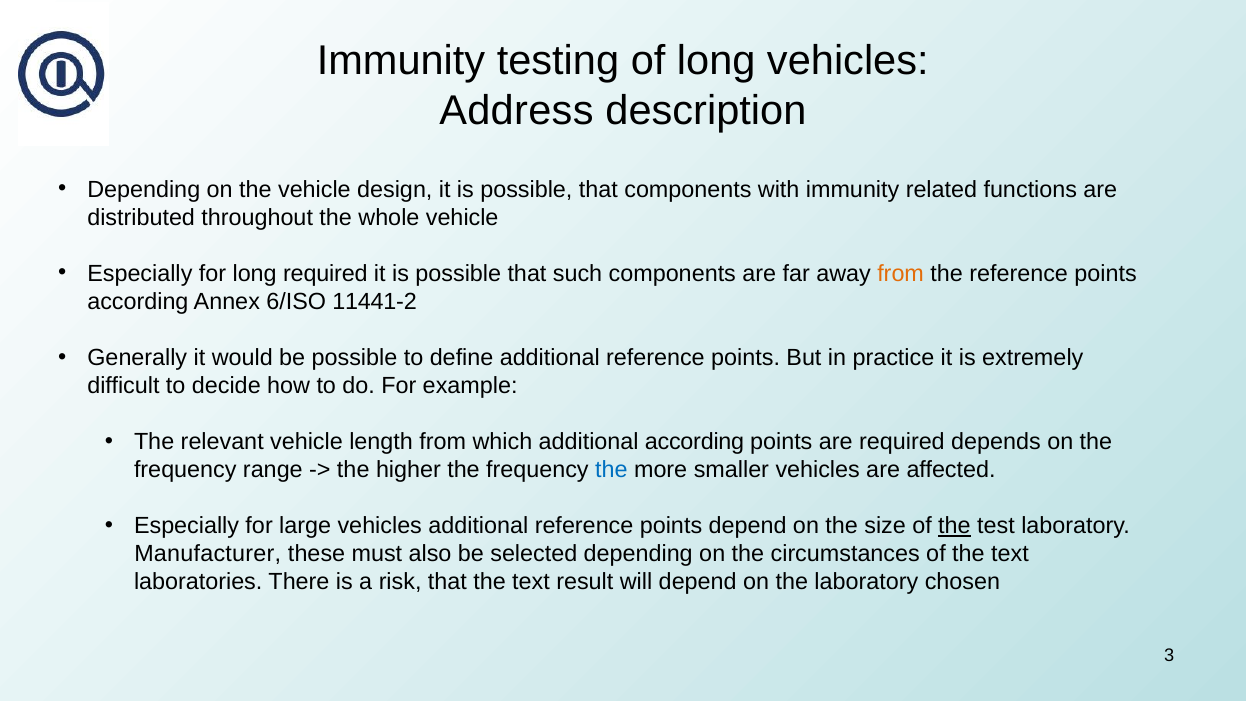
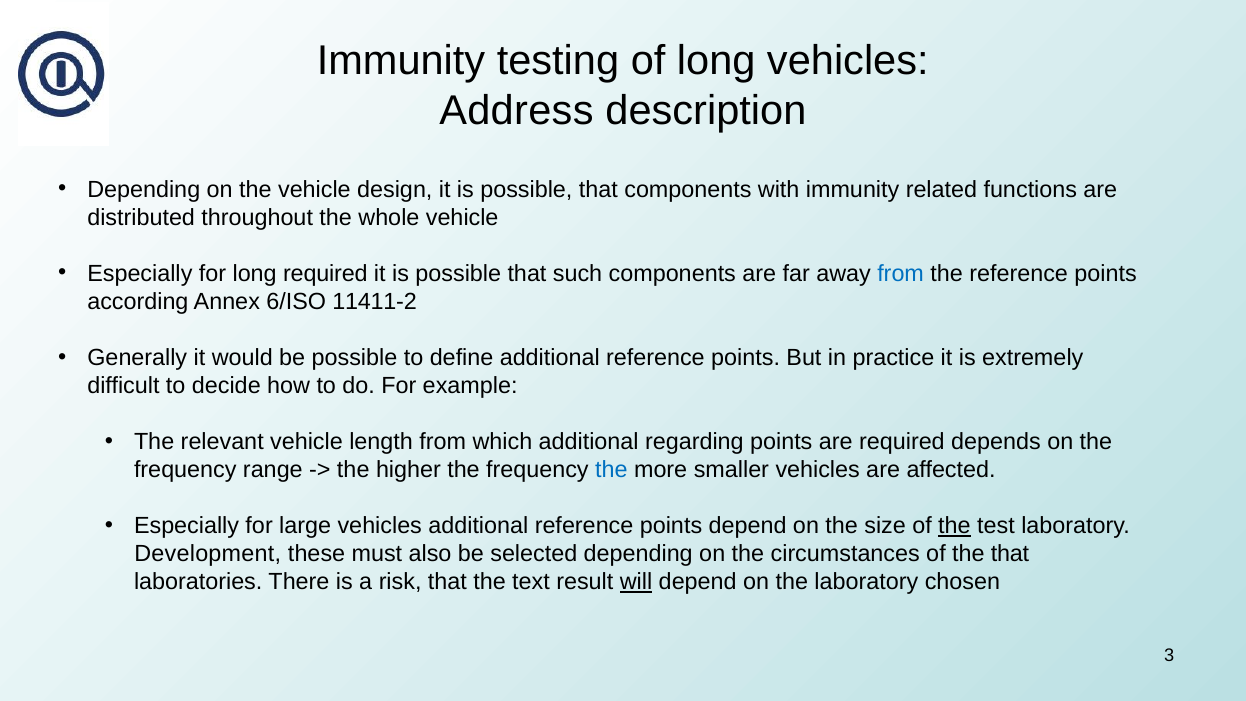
from at (901, 273) colour: orange -> blue
11441-2: 11441-2 -> 11411-2
additional according: according -> regarding
Manufacturer: Manufacturer -> Development
of the text: text -> that
will underline: none -> present
